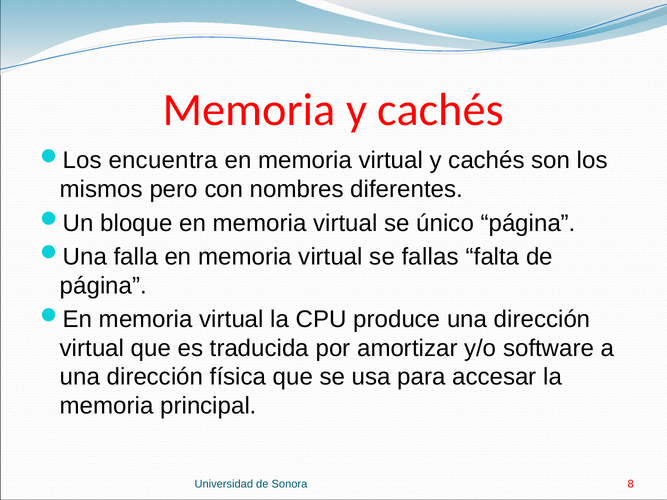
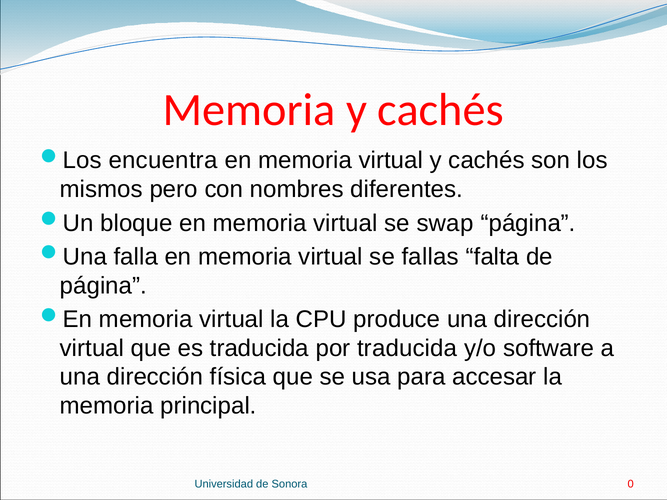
único: único -> swap
por amortizar: amortizar -> traducida
8: 8 -> 0
